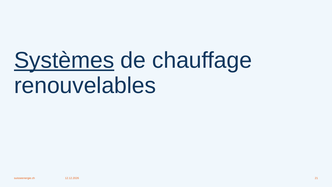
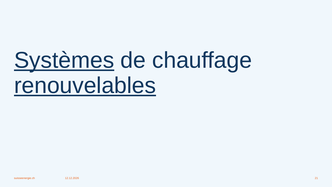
renouvelables underline: none -> present
